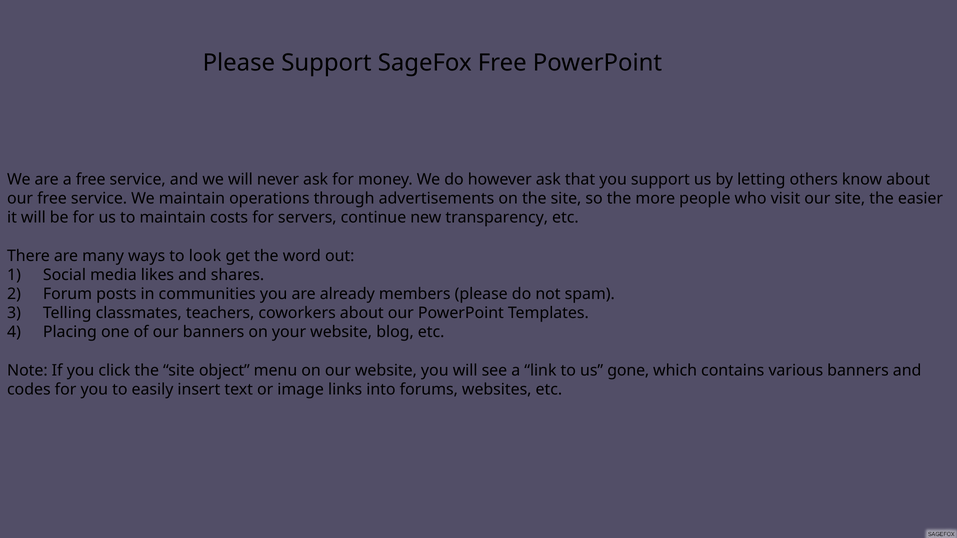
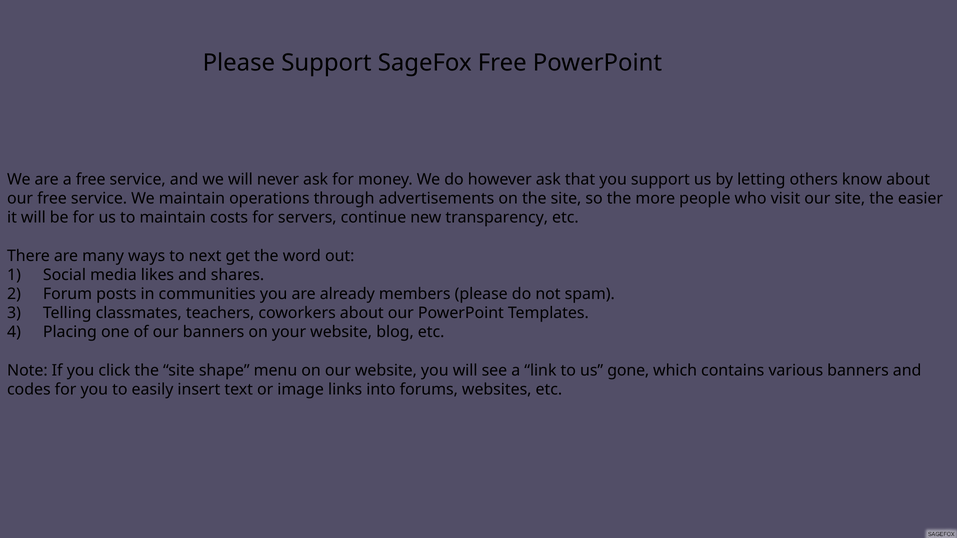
look: look -> next
object: object -> shape
